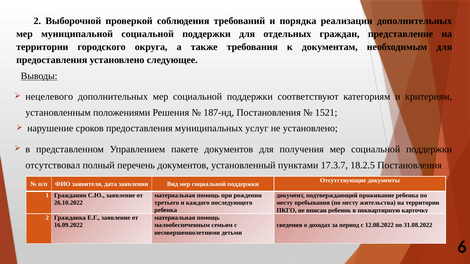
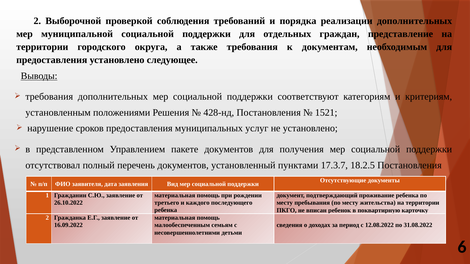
нецелевого at (49, 97): нецелевого -> требования
187-нд: 187-нд -> 428-нд
